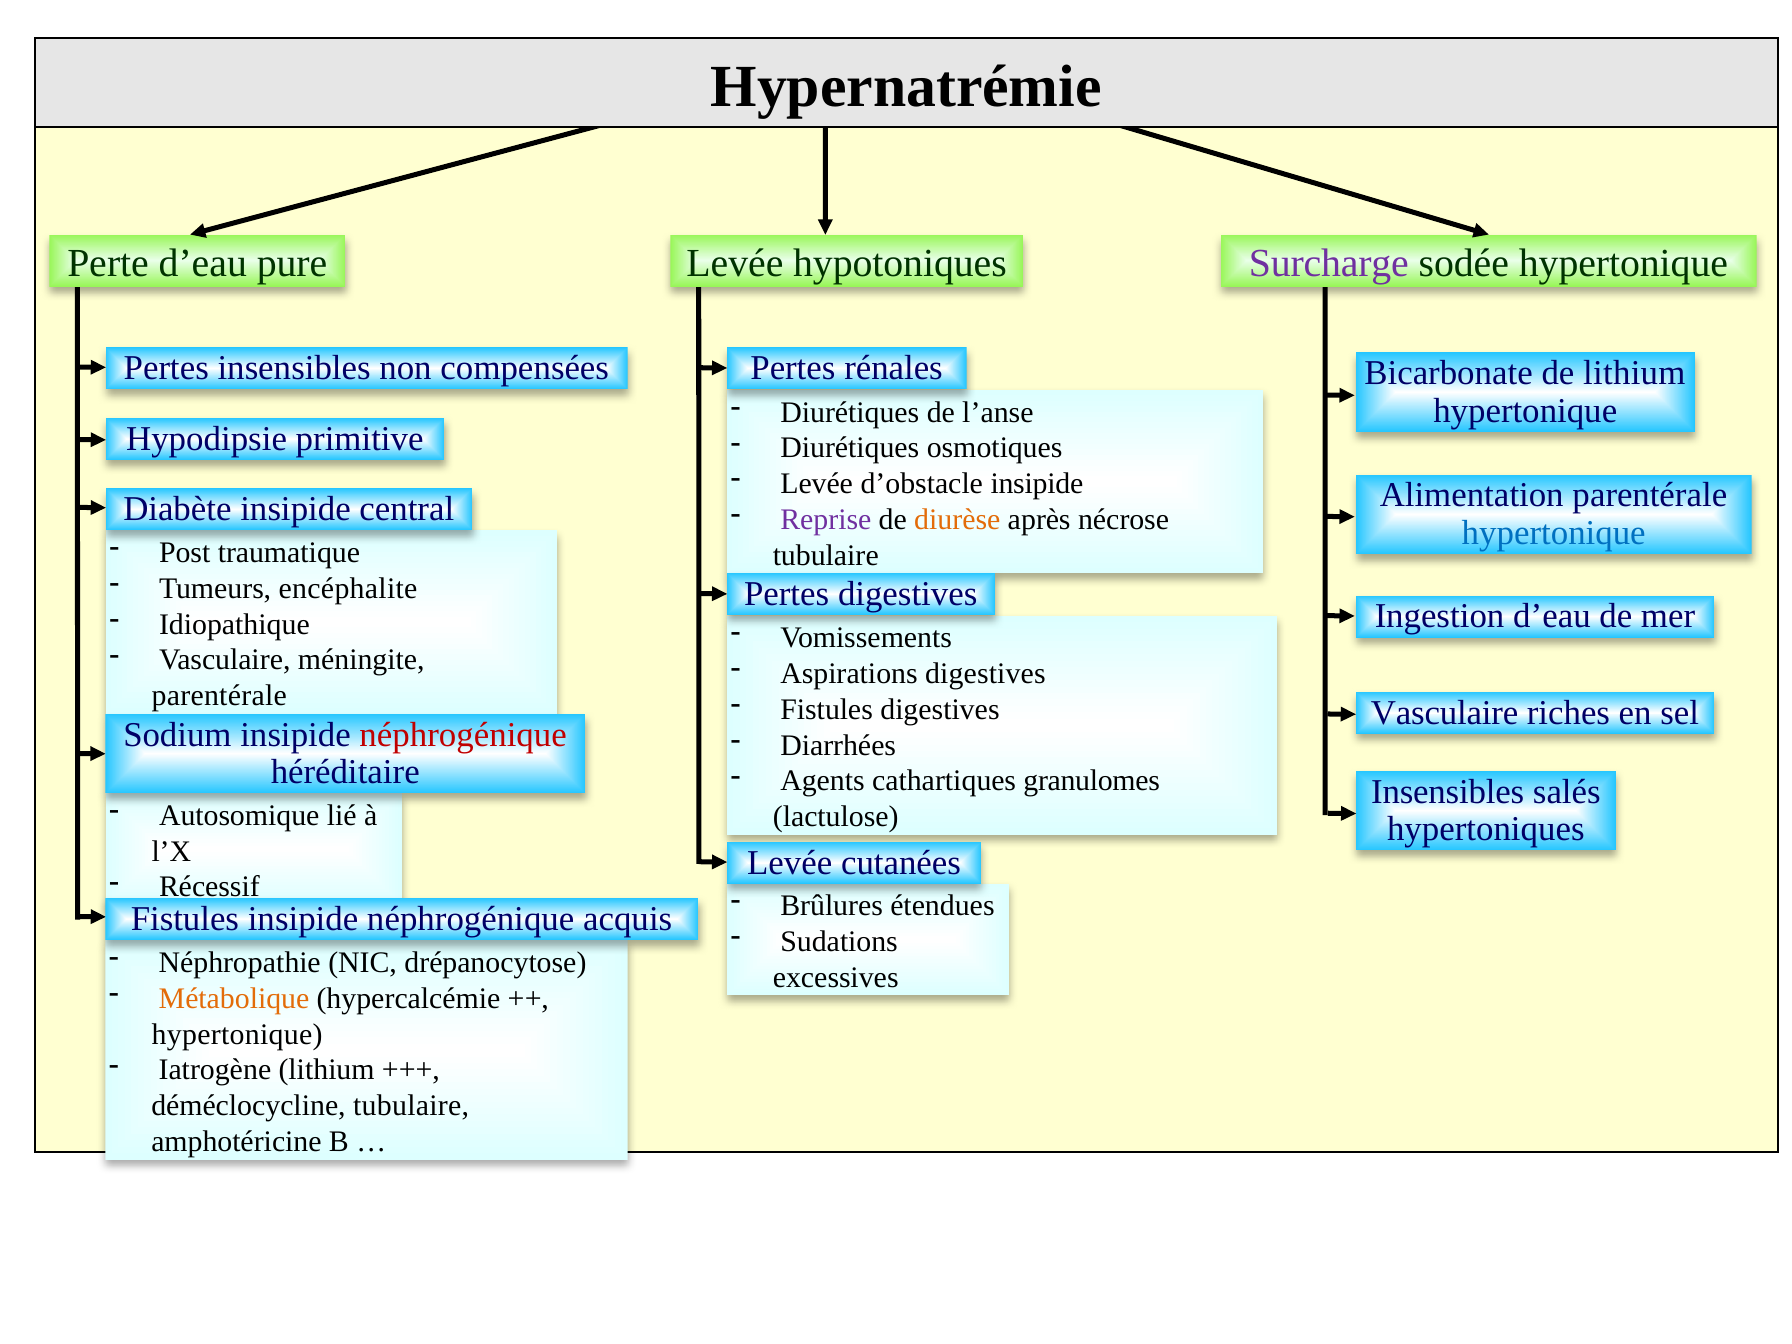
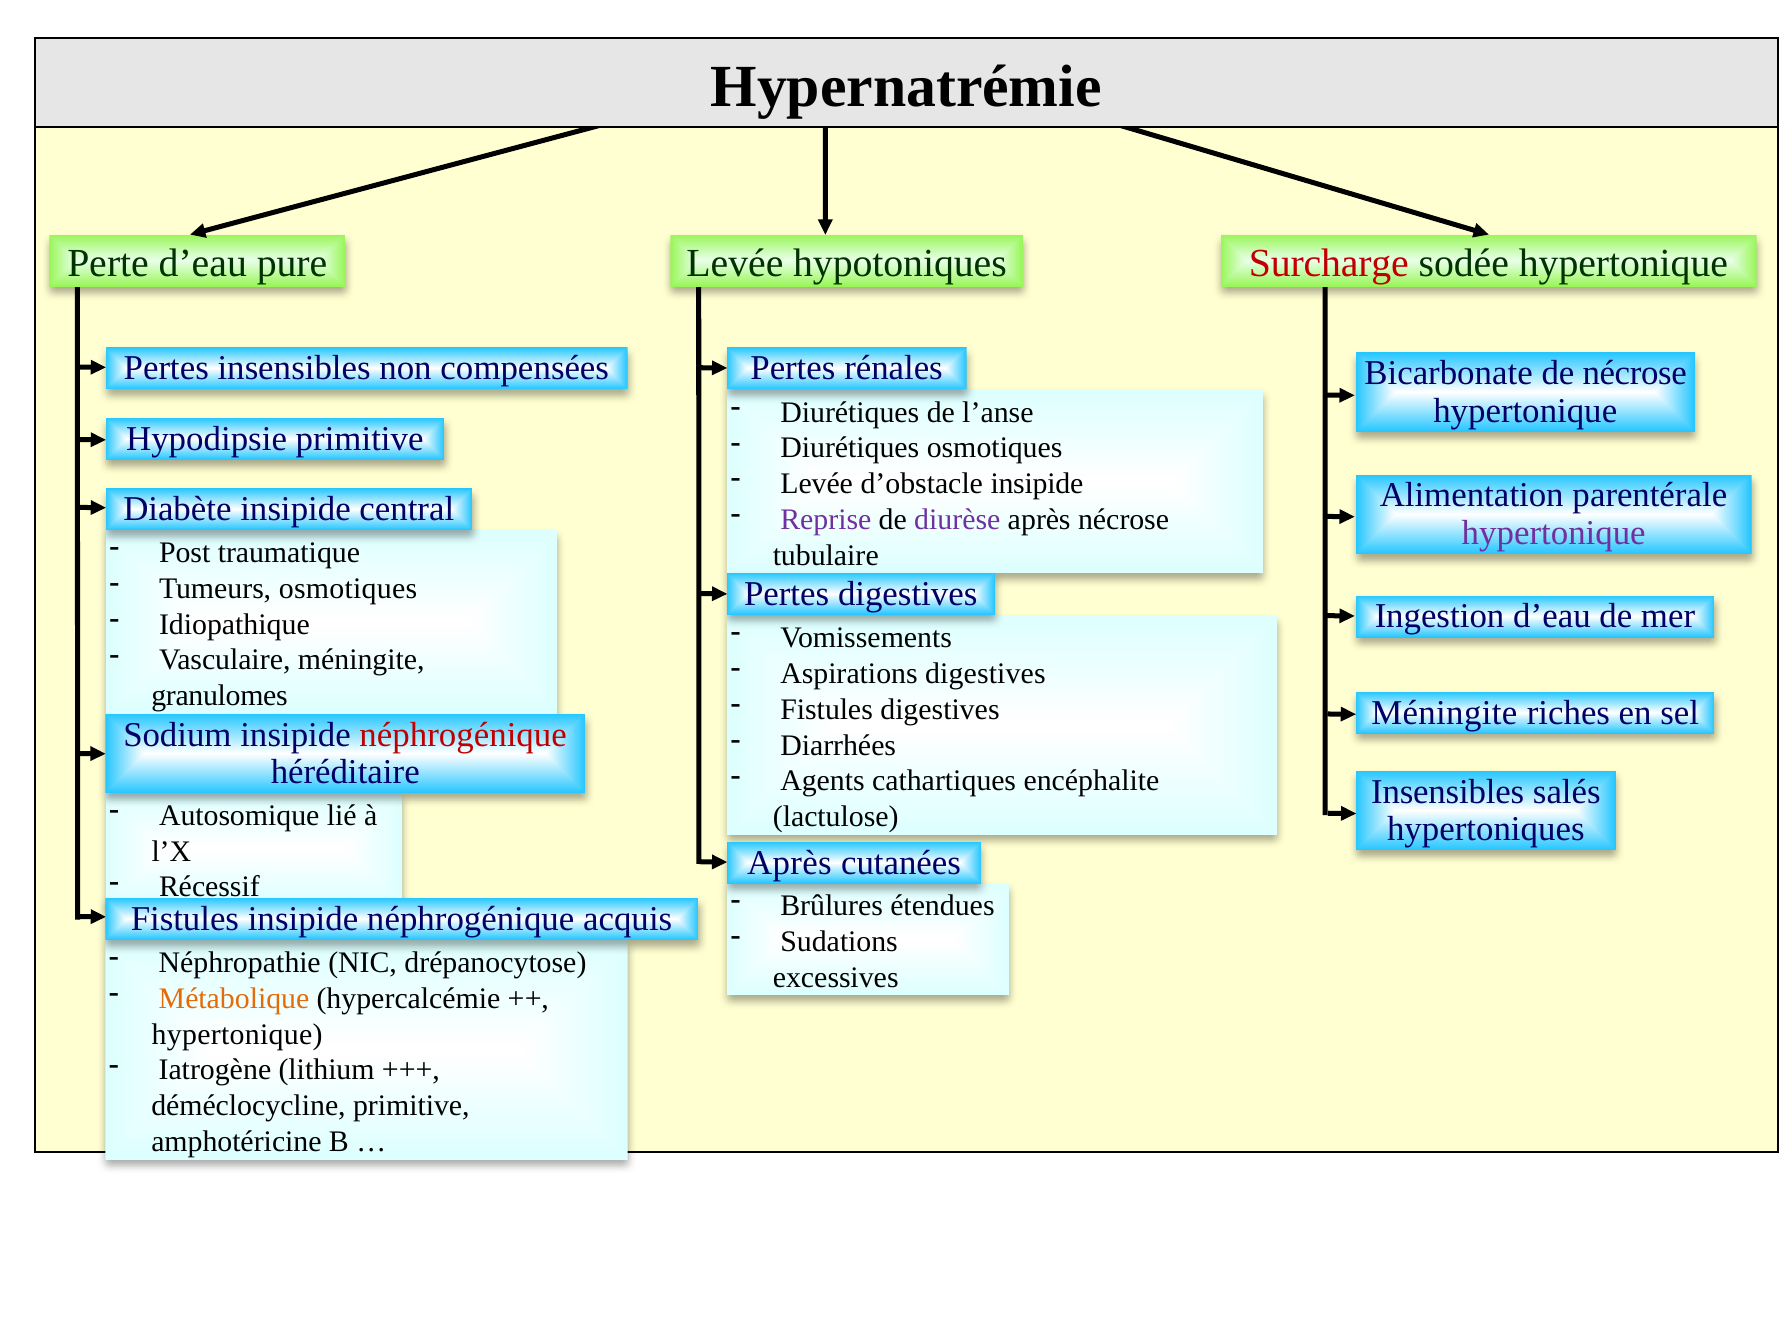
Surcharge colour: purple -> red
de lithium: lithium -> nécrose
diurèse colour: orange -> purple
hypertonique at (1554, 533) colour: blue -> purple
Tumeurs encéphalite: encéphalite -> osmotiques
parentérale at (219, 696): parentérale -> granulomes
Vasculaire at (1445, 713): Vasculaire -> Méningite
granulomes: granulomes -> encéphalite
Levée at (790, 863): Levée -> Après
déméclocycline tubulaire: tubulaire -> primitive
